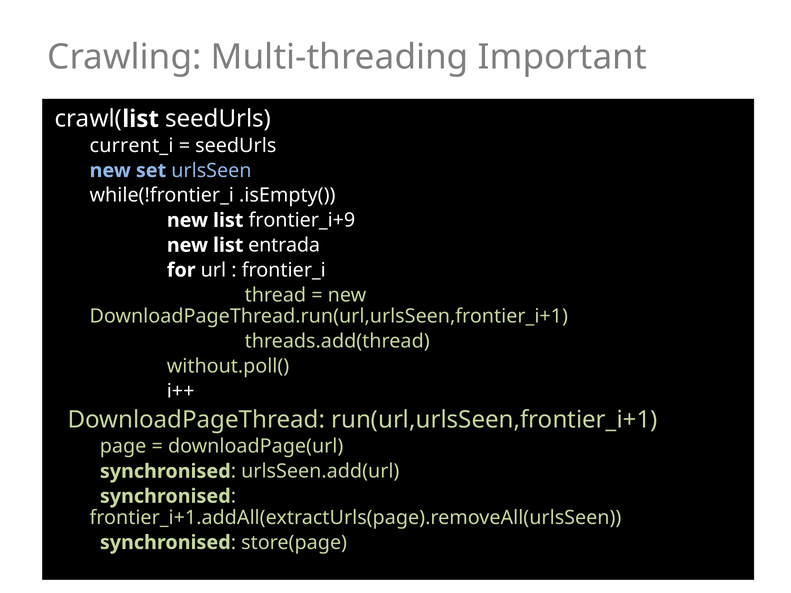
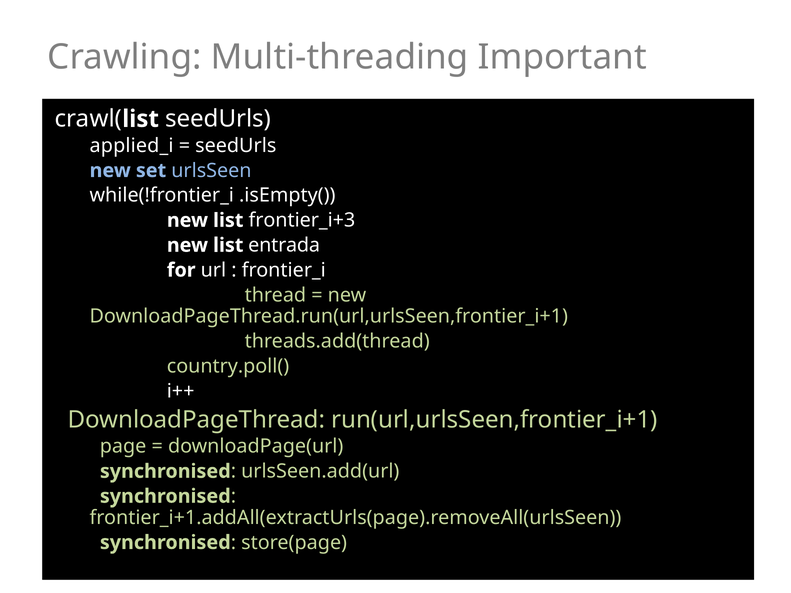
current_i: current_i -> applied_i
frontier_i+9: frontier_i+9 -> frontier_i+3
without.poll(: without.poll( -> country.poll(
